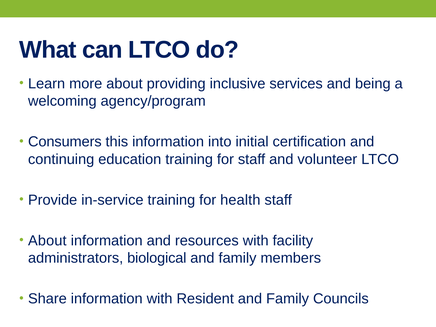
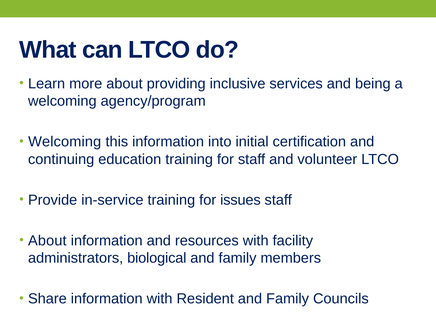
Consumers at (65, 142): Consumers -> Welcoming
health: health -> issues
